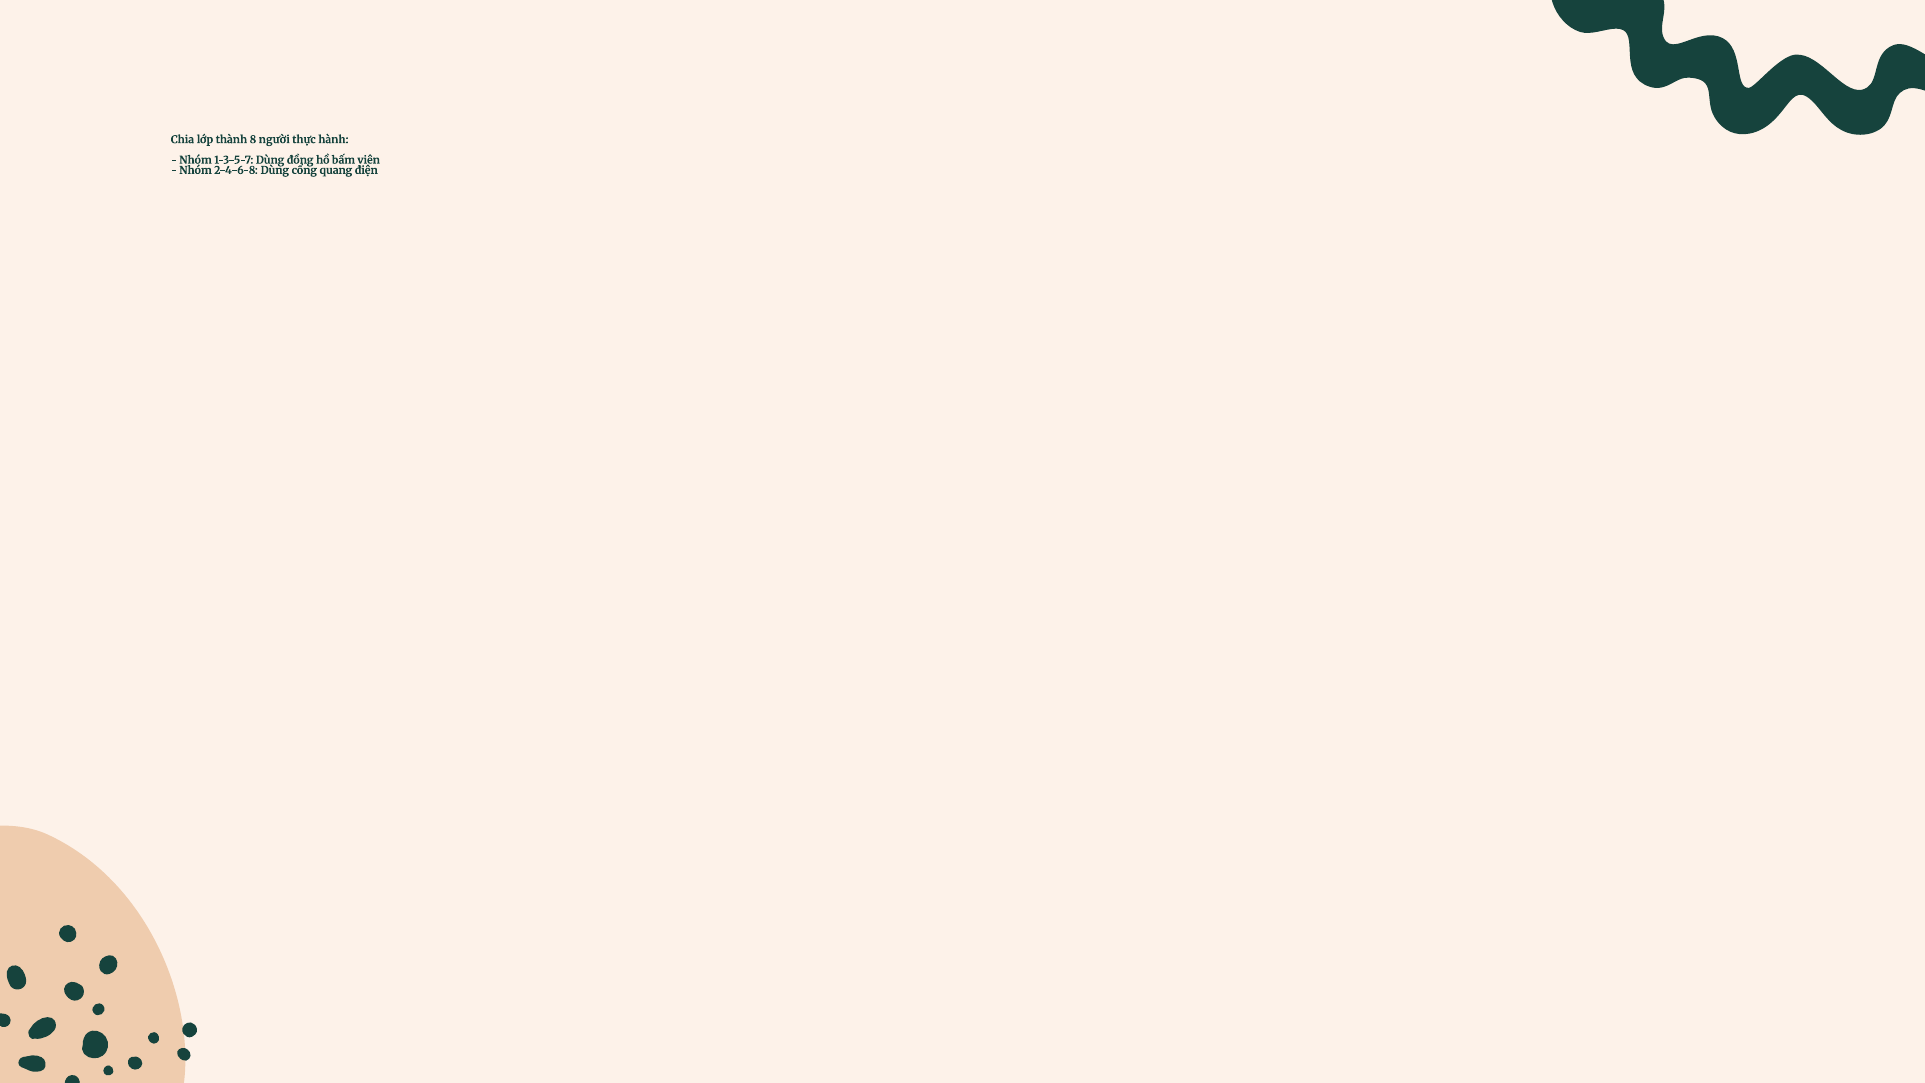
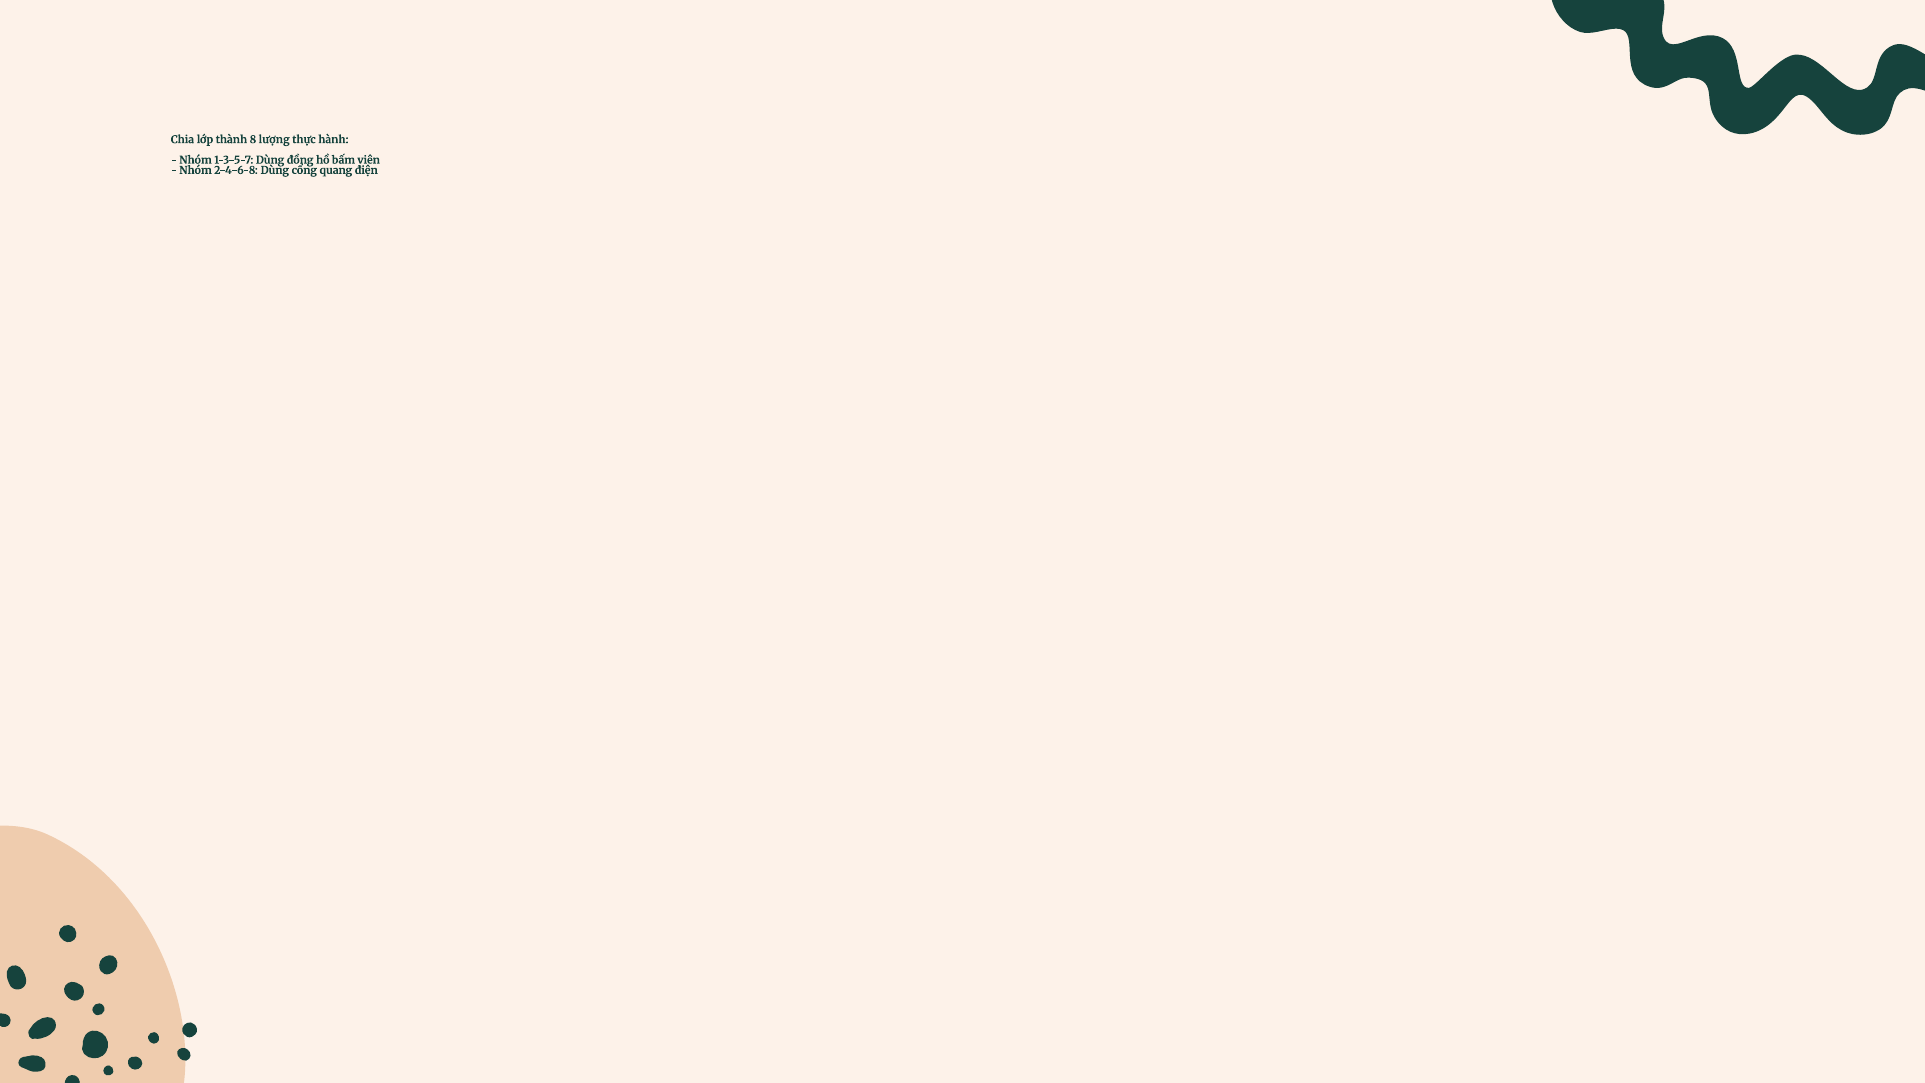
người: người -> lượng
